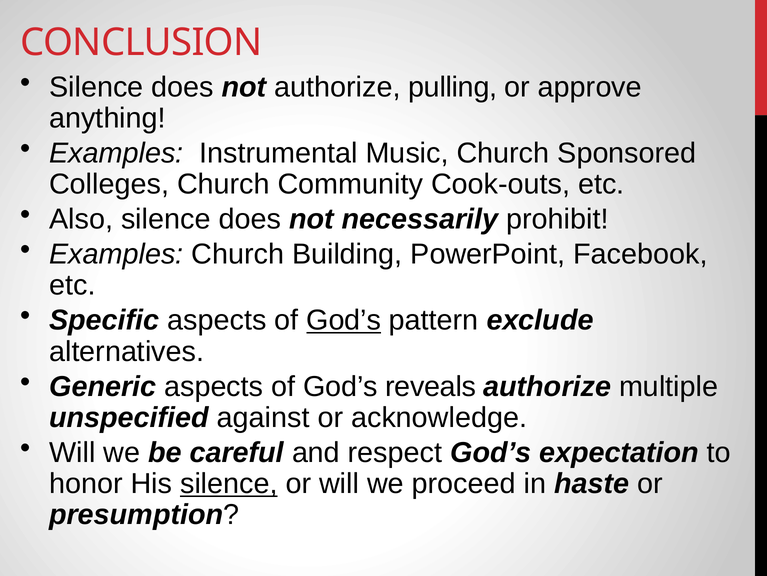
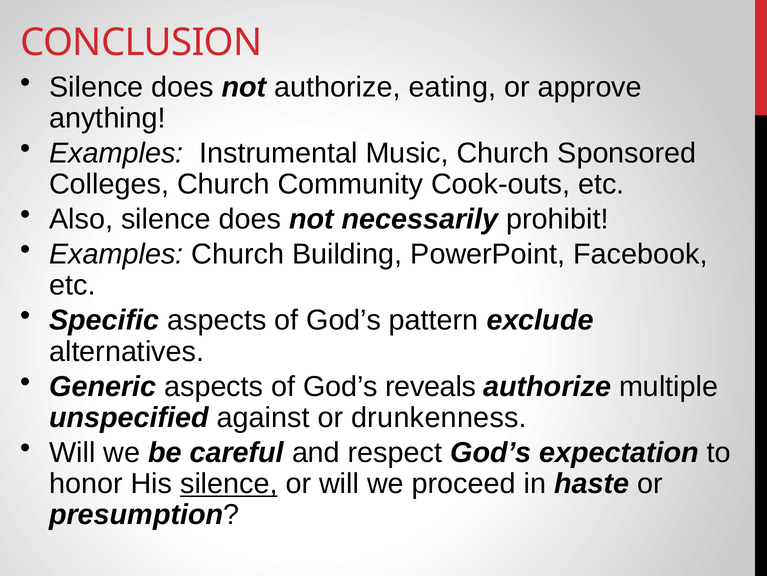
pulling: pulling -> eating
God’s at (344, 320) underline: present -> none
acknowledge: acknowledge -> drunkenness
